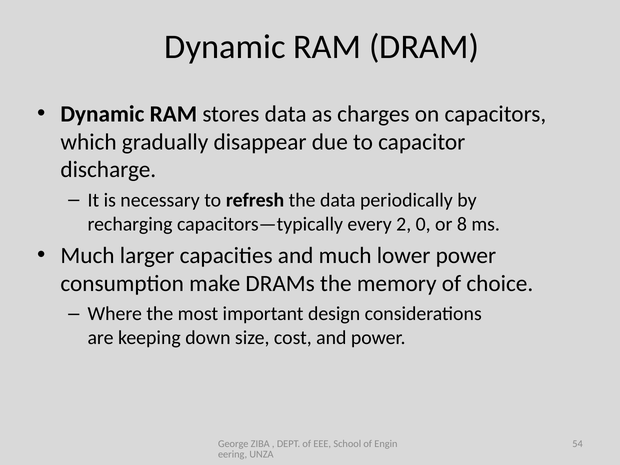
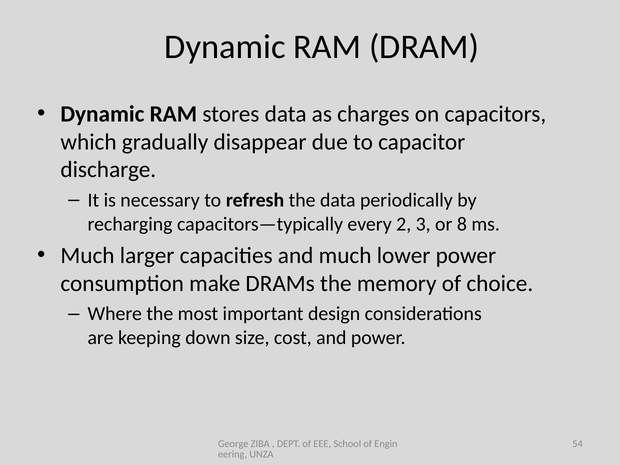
0: 0 -> 3
